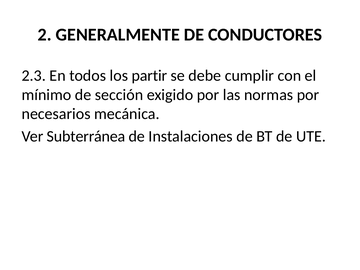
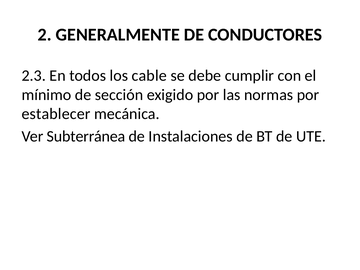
partir: partir -> cable
necesarios: necesarios -> establecer
